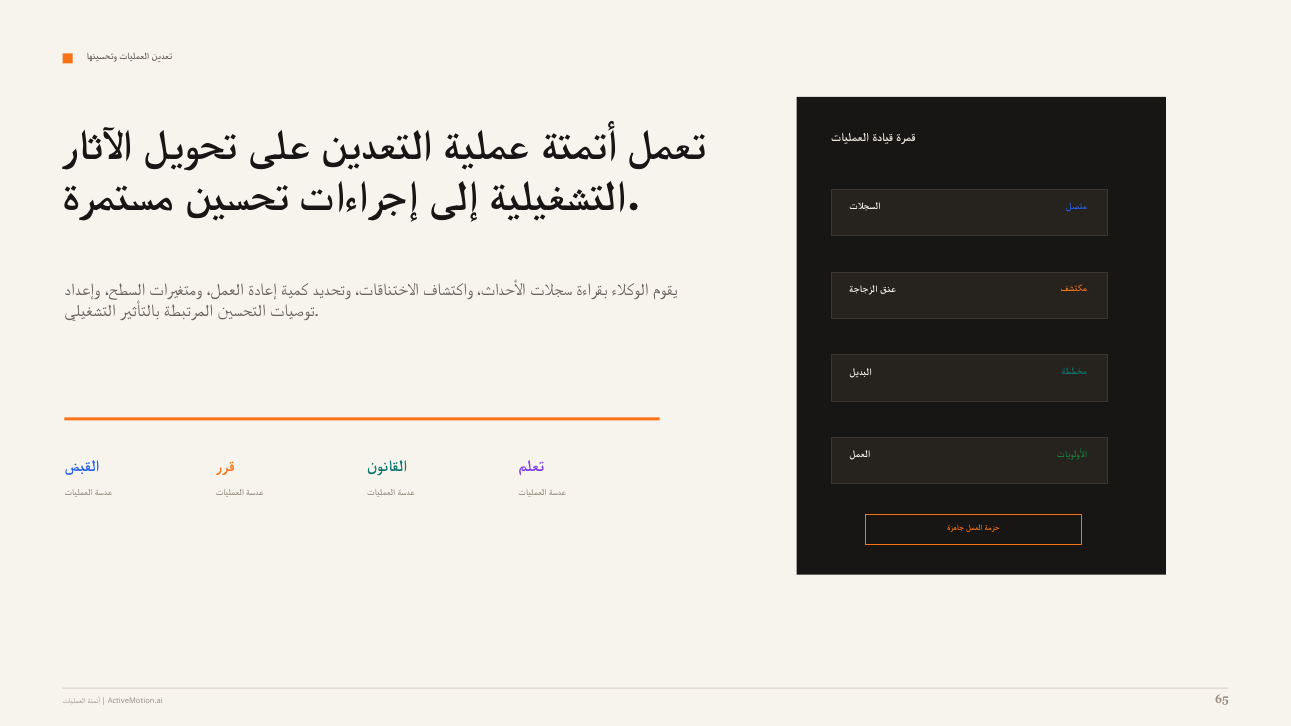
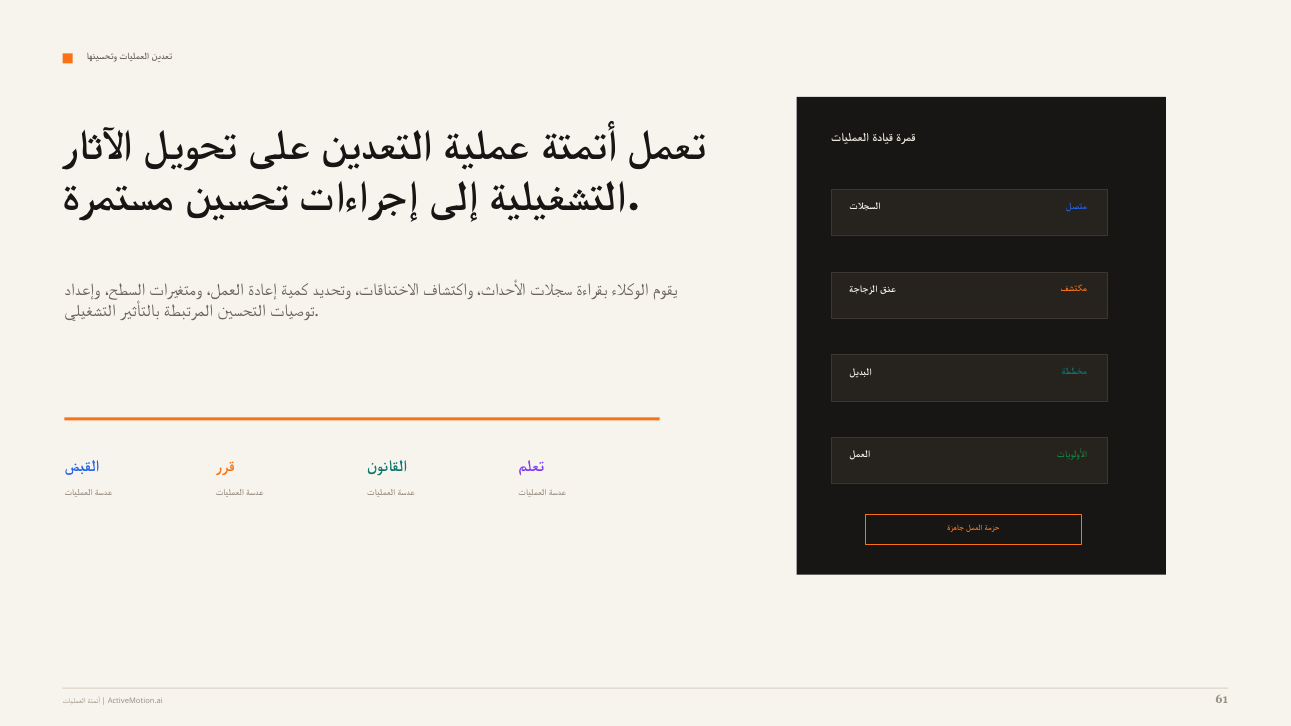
65: 65 -> 61
